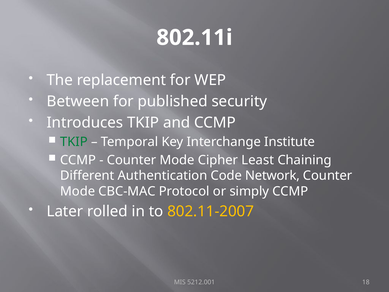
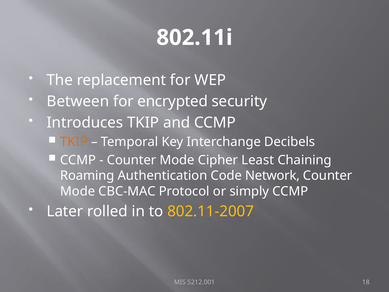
published: published -> encrypted
TKIP at (74, 142) colour: green -> orange
Institute: Institute -> Decibels
Different: Different -> Roaming
